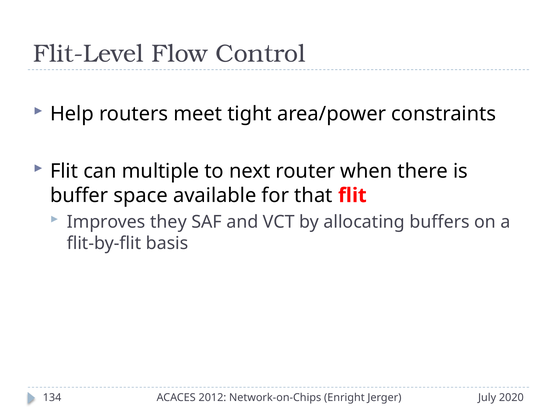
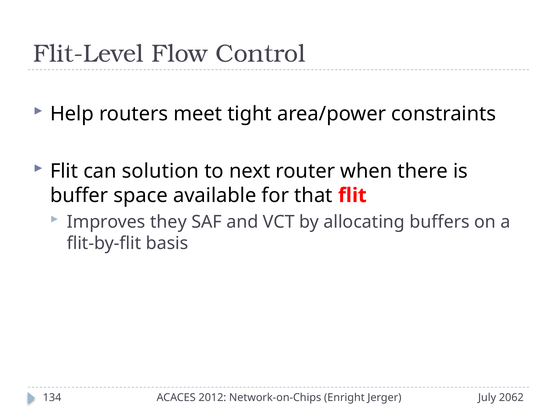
multiple: multiple -> solution
2020: 2020 -> 2062
